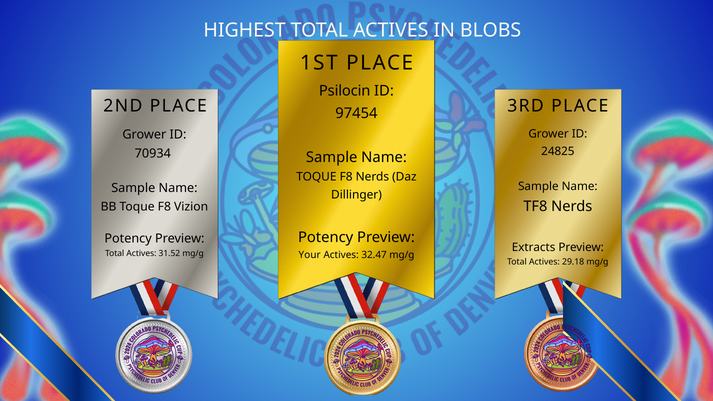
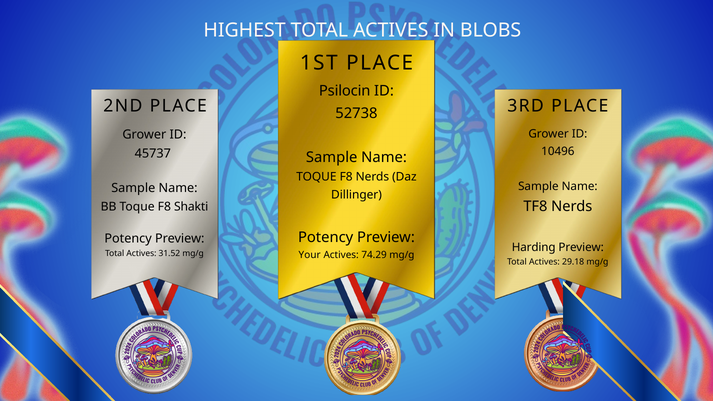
97454: 97454 -> 52738
24825: 24825 -> 10496
70934: 70934 -> 45737
Vizion: Vizion -> Shakti
Extracts: Extracts -> Harding
32.47: 32.47 -> 74.29
